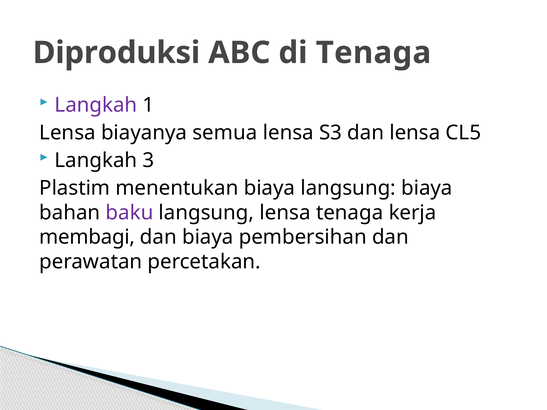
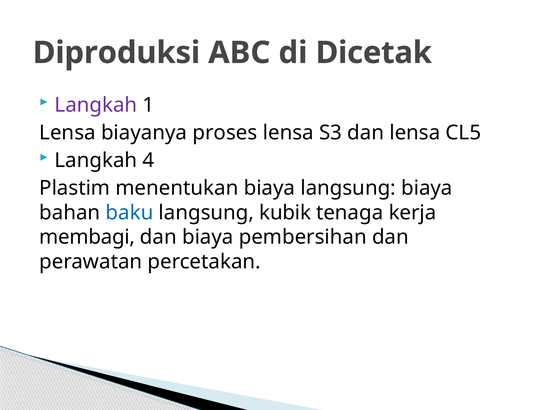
di Tenaga: Tenaga -> Dicetak
semua: semua -> proses
3: 3 -> 4
baku colour: purple -> blue
langsung lensa: lensa -> kubik
